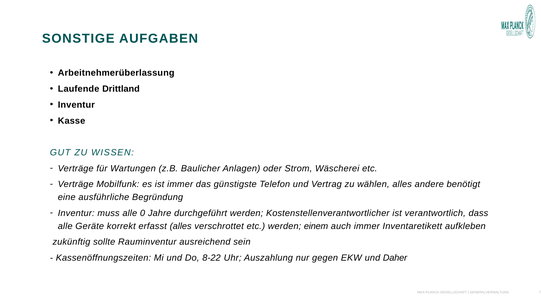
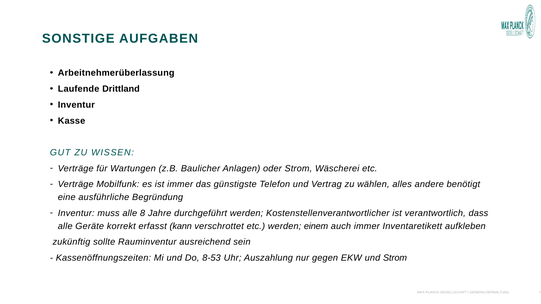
0: 0 -> 8
erfasst alles: alles -> kann
8-22: 8-22 -> 8-53
und Daher: Daher -> Strom
